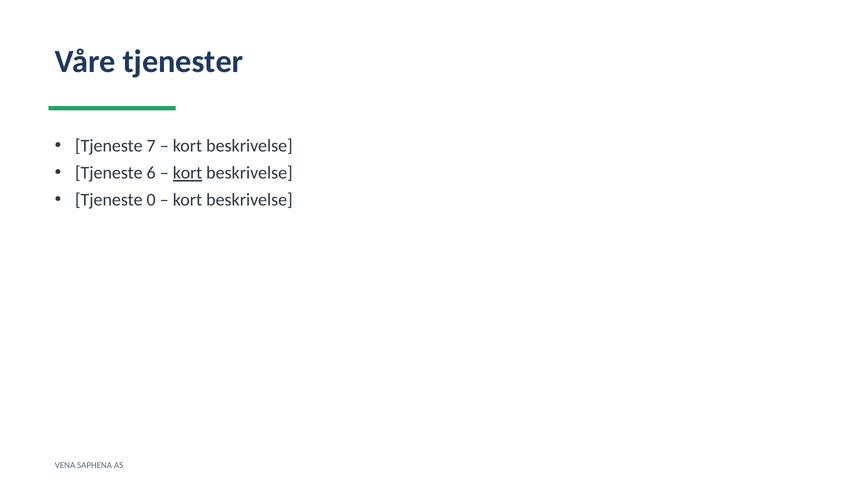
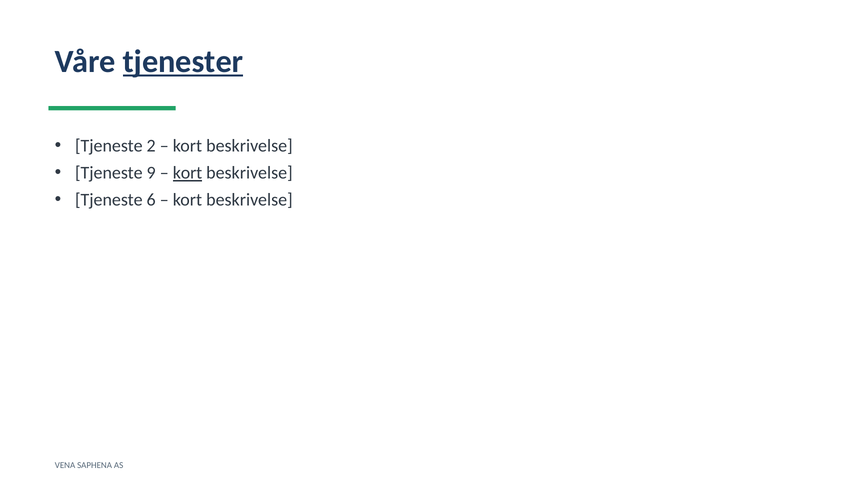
tjenester underline: none -> present
7: 7 -> 2
6: 6 -> 9
0: 0 -> 6
